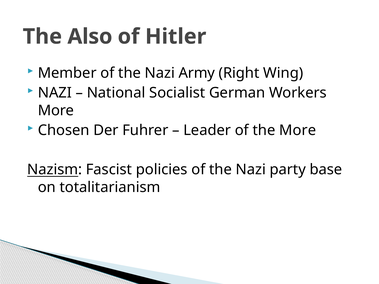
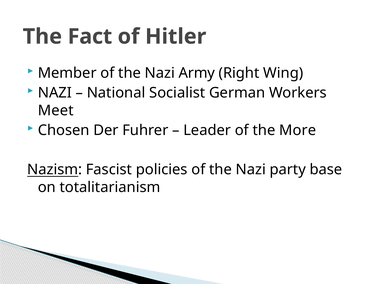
Also: Also -> Fact
More at (56, 111): More -> Meet
